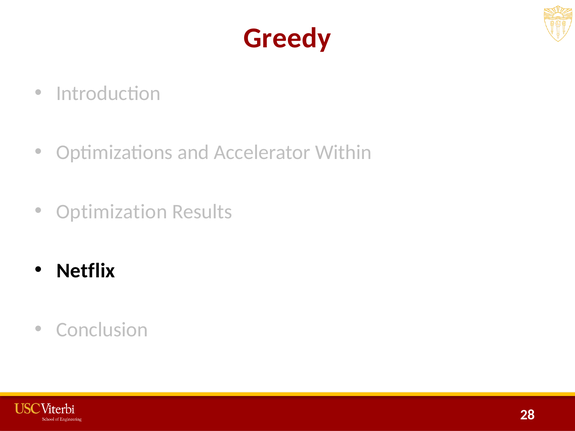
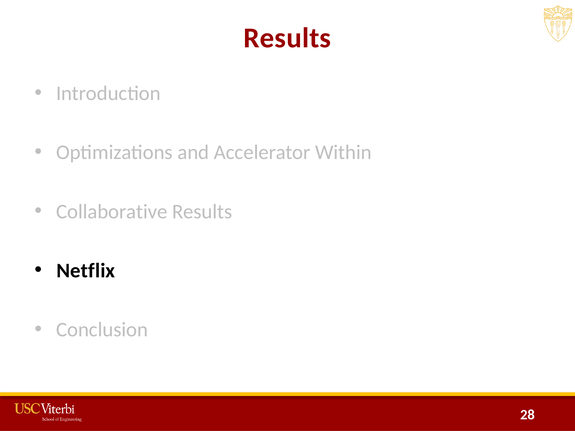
Greedy at (287, 38): Greedy -> Results
Optimization: Optimization -> Collaborative
